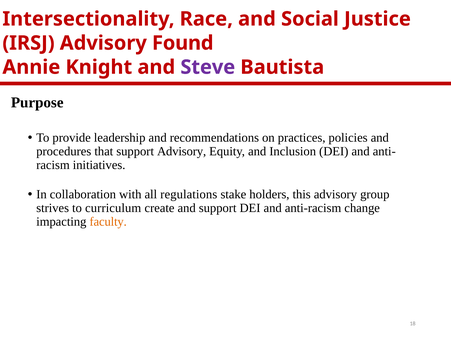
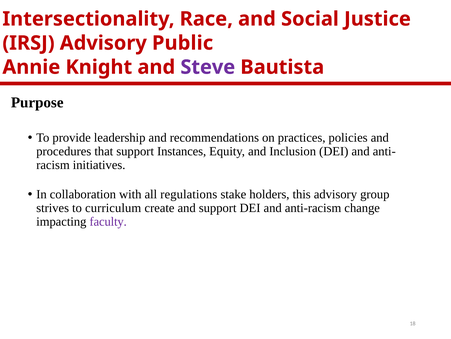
Found: Found -> Public
support Advisory: Advisory -> Instances
faculty colour: orange -> purple
